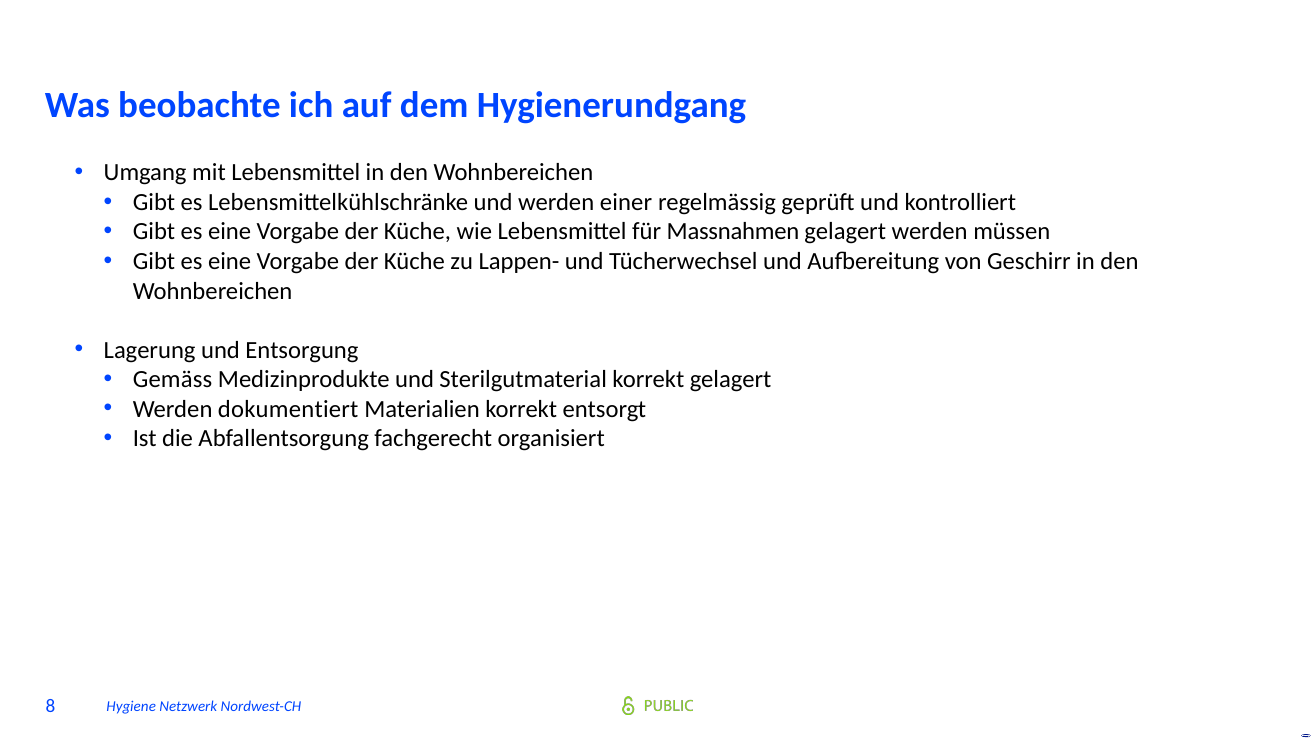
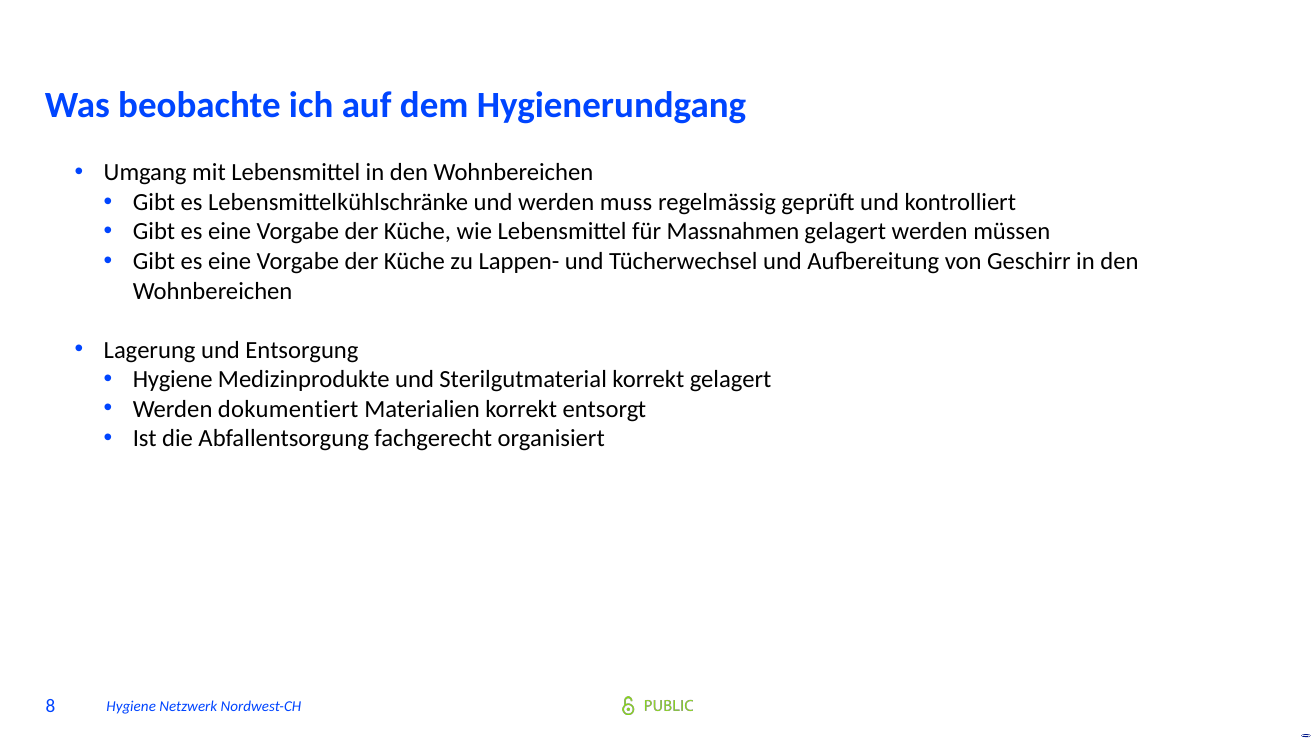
einer: einer -> muss
Gemäss at (173, 380): Gemäss -> Hygiene
